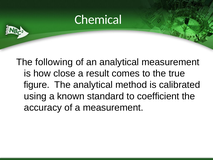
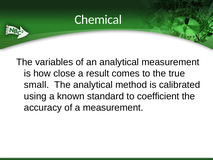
following: following -> variables
figure: figure -> small
